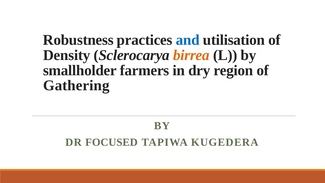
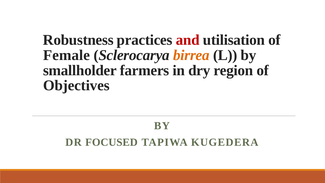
and colour: blue -> red
Density: Density -> Female
Gathering: Gathering -> Objectives
